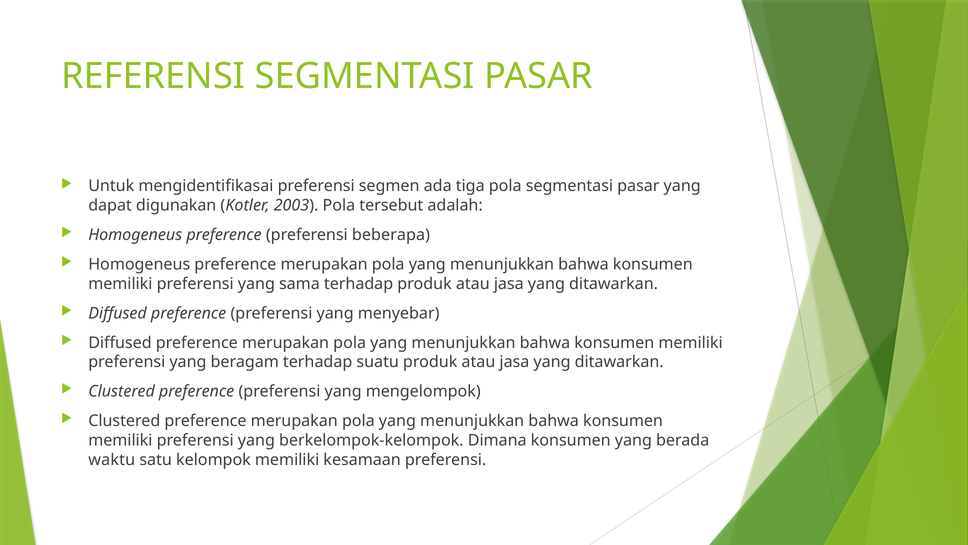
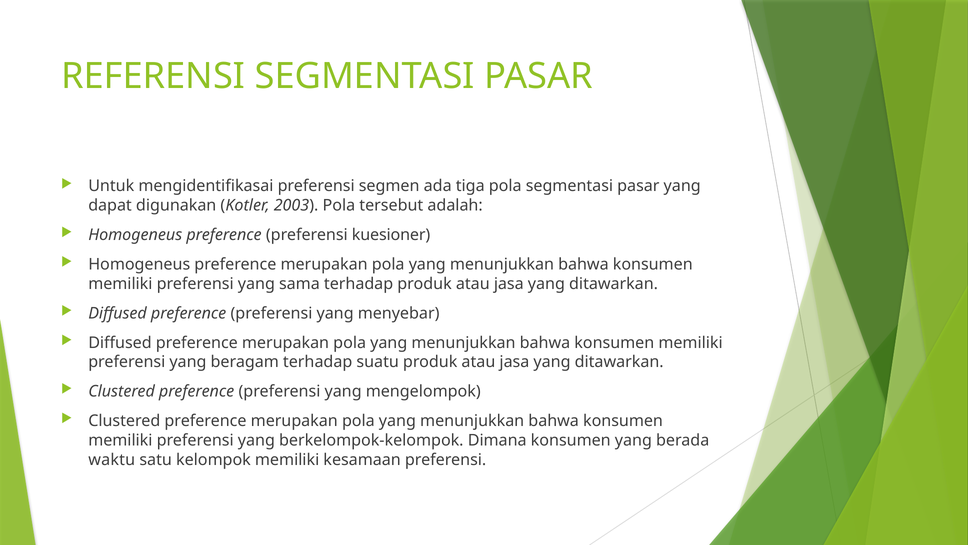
beberapa: beberapa -> kuesioner
